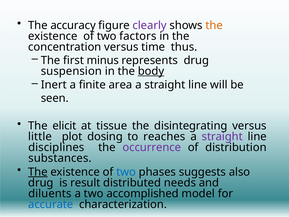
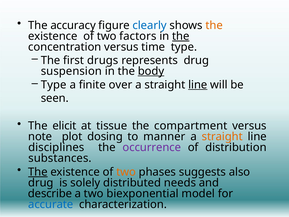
clearly colour: purple -> blue
the at (181, 36) underline: none -> present
time thus: thus -> type
minus: minus -> drugs
Inert at (54, 85): Inert -> Type
area: area -> over
line at (198, 85) underline: none -> present
disintegrating: disintegrating -> compartment
little: little -> note
reaches: reaches -> manner
straight at (222, 136) colour: purple -> orange
two at (126, 172) colour: blue -> orange
result: result -> solely
diluents: diluents -> describe
accomplished: accomplished -> biexponential
